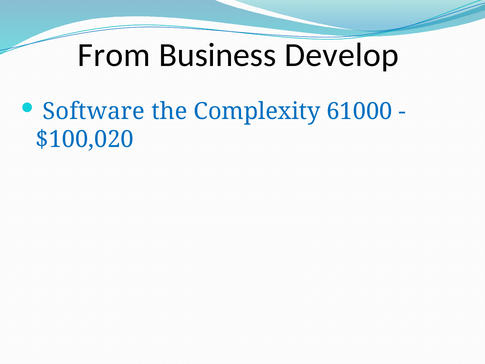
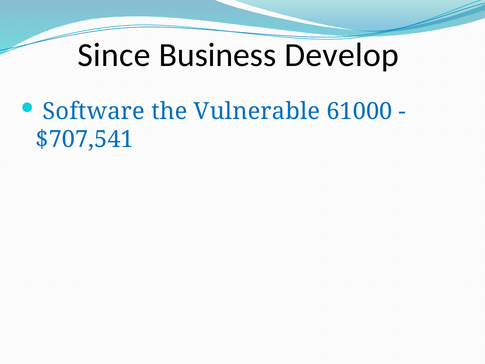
From: From -> Since
Complexity: Complexity -> Vulnerable
$100,020: $100,020 -> $707,541
